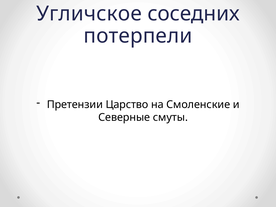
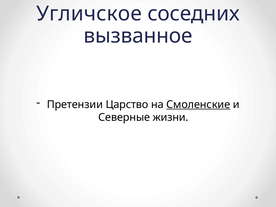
потерпели: потерпели -> вызванное
Смоленские underline: none -> present
смуты: смуты -> жизни
